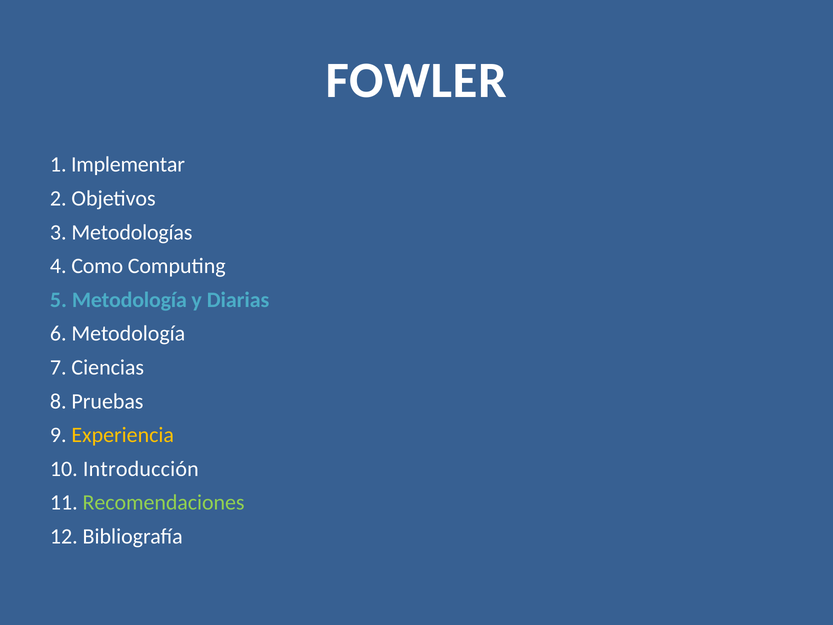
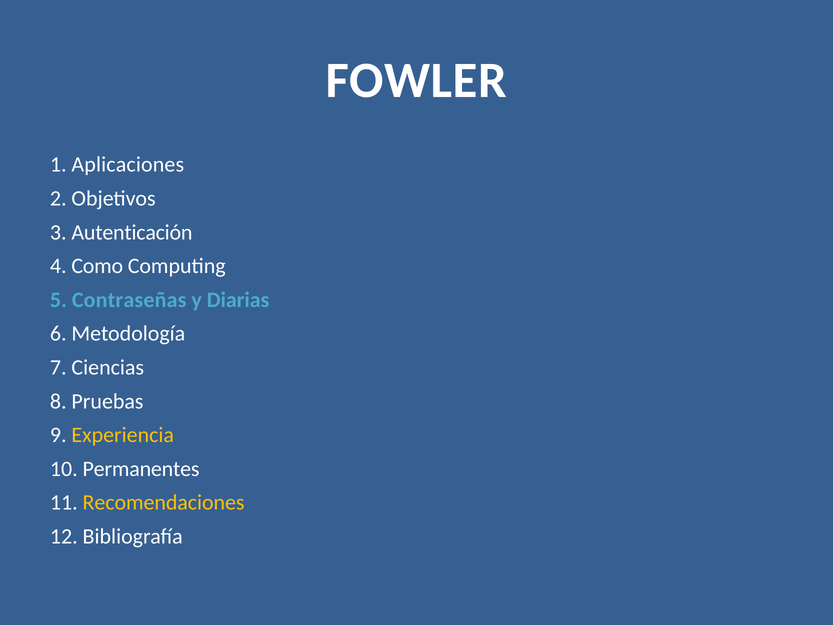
Implementar: Implementar -> Aplicaciones
Metodologías: Metodologías -> Autenticación
5 Metodología: Metodología -> Contraseñas
Introducción: Introducción -> Permanentes
Recomendaciones colour: light green -> yellow
